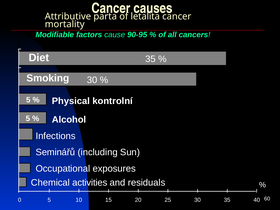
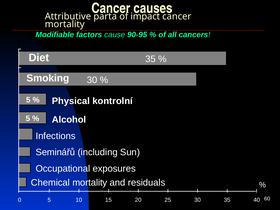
letalita: letalita -> impact
Chemical activities: activities -> mortality
